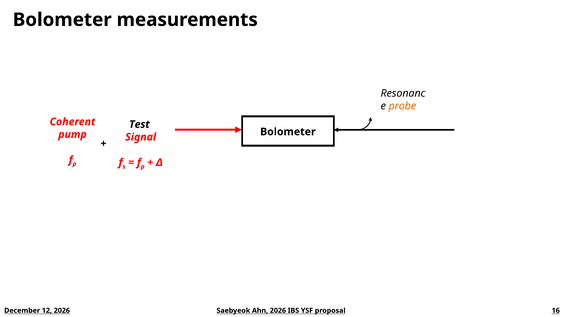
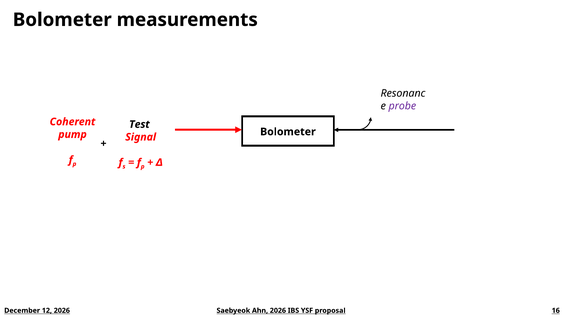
probe colour: orange -> purple
